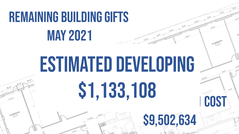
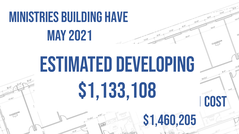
Remaining: Remaining -> Ministries
Gifts: Gifts -> Have
$9,502,634: $9,502,634 -> $1,460,205
